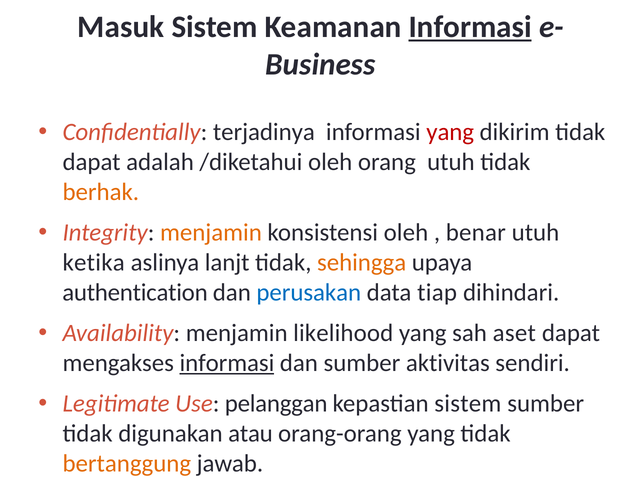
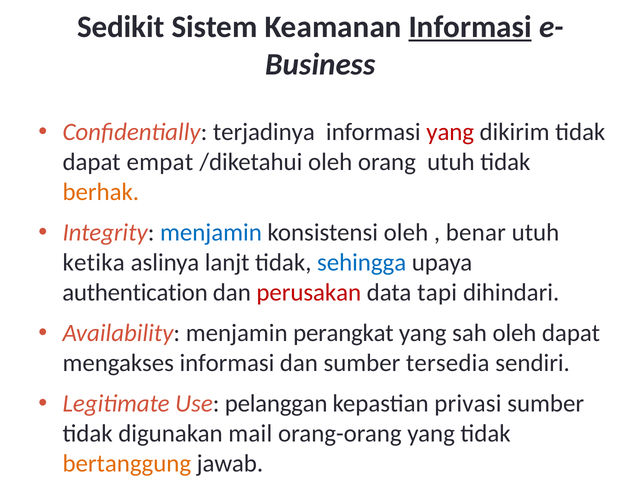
Masuk: Masuk -> Sedikit
adalah: adalah -> empat
menjamin at (211, 233) colour: orange -> blue
sehingga colour: orange -> blue
perusakan colour: blue -> red
tiap: tiap -> tapi
likelihood: likelihood -> perangkat
sah aset: aset -> oleh
informasi at (227, 363) underline: present -> none
aktivitas: aktivitas -> tersedia
kepastian sistem: sistem -> privasi
atau: atau -> mail
